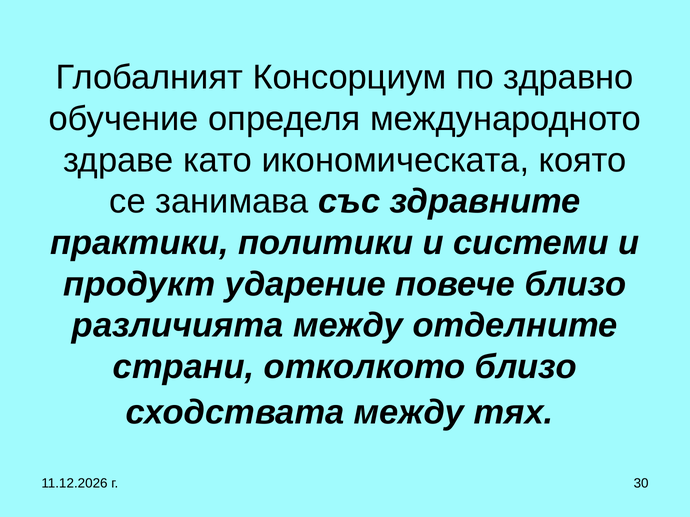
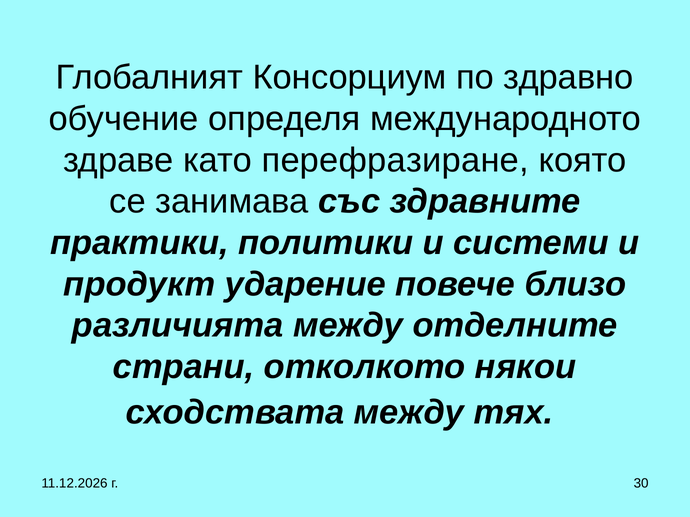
икономическата: икономическата -> перефразиране
отколкото близо: близо -> някои
